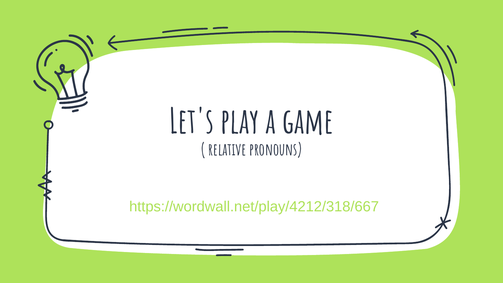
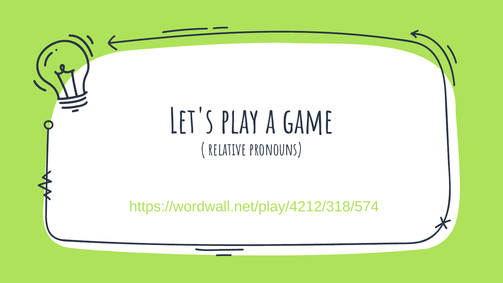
https://wordwall.net/play/4212/318/667: https://wordwall.net/play/4212/318/667 -> https://wordwall.net/play/4212/318/574
